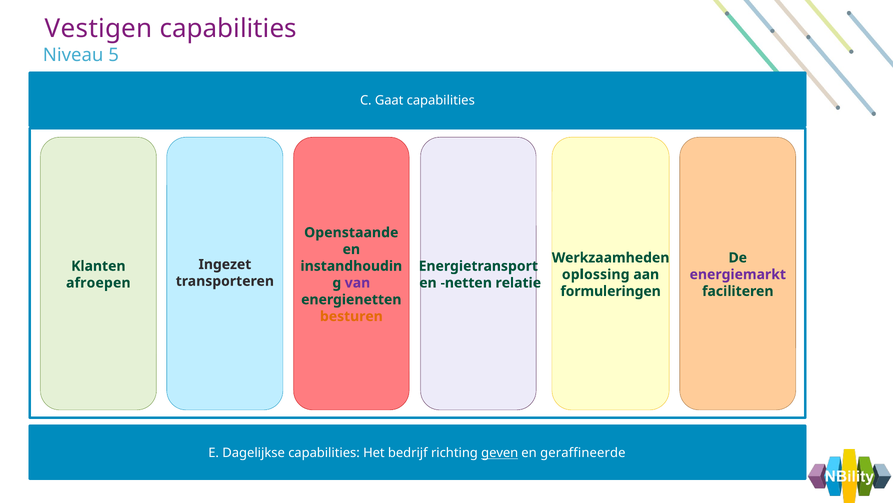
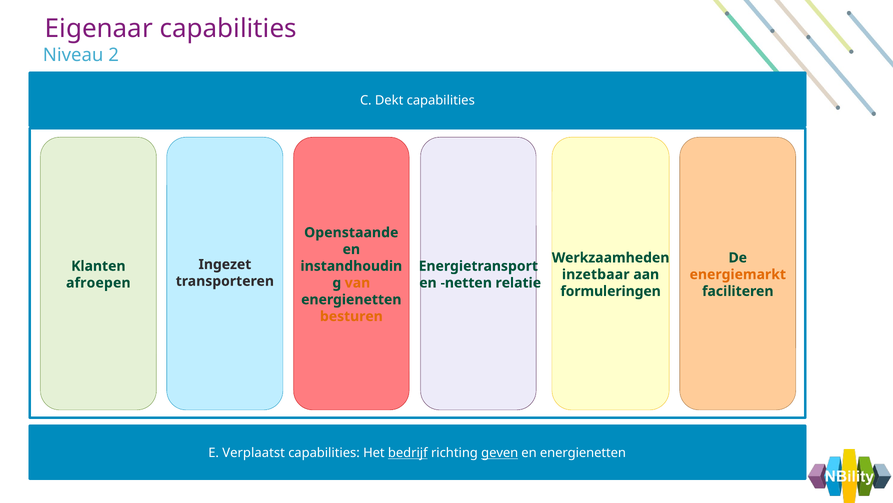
Vestigen: Vestigen -> Eigenaar
5: 5 -> 2
Gaat: Gaat -> Dekt
oplossing: oplossing -> inzetbaar
energiemarkt colour: purple -> orange
van colour: purple -> orange
Dagelijkse: Dagelijkse -> Verplaatst
bedrijf underline: none -> present
en geraffineerde: geraffineerde -> energienetten
